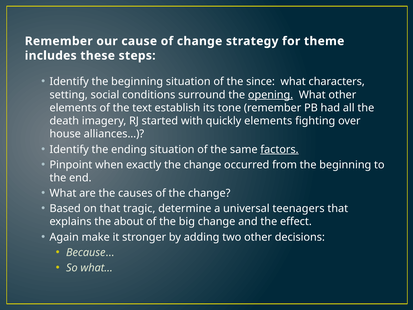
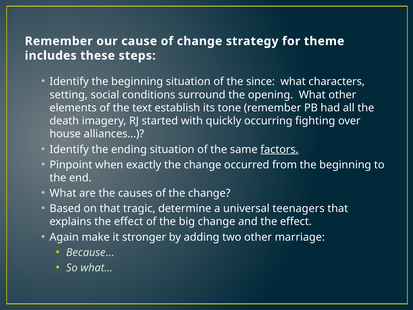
opening underline: present -> none
quickly elements: elements -> occurring
explains the about: about -> effect
decisions: decisions -> marriage
